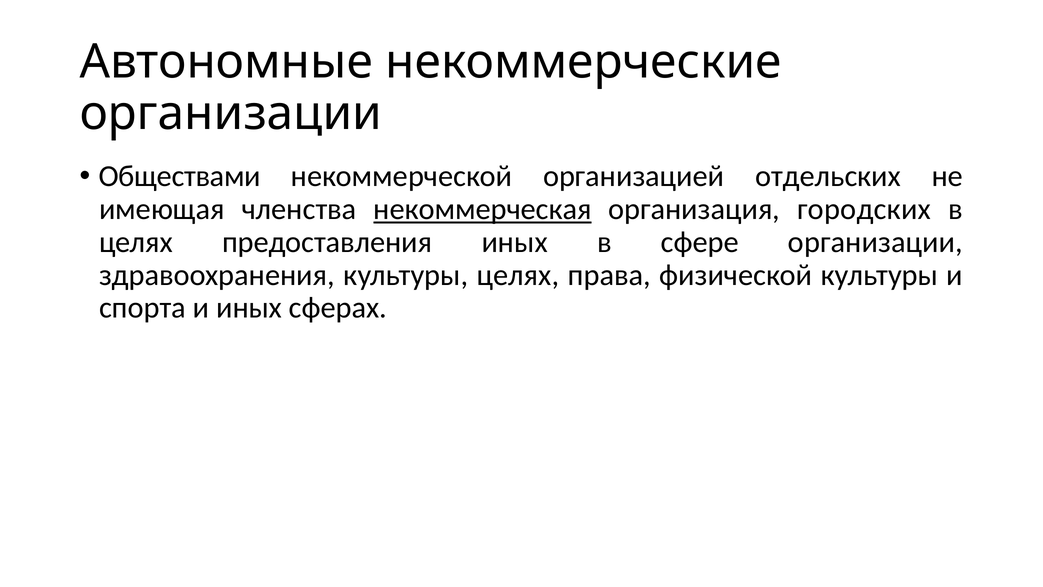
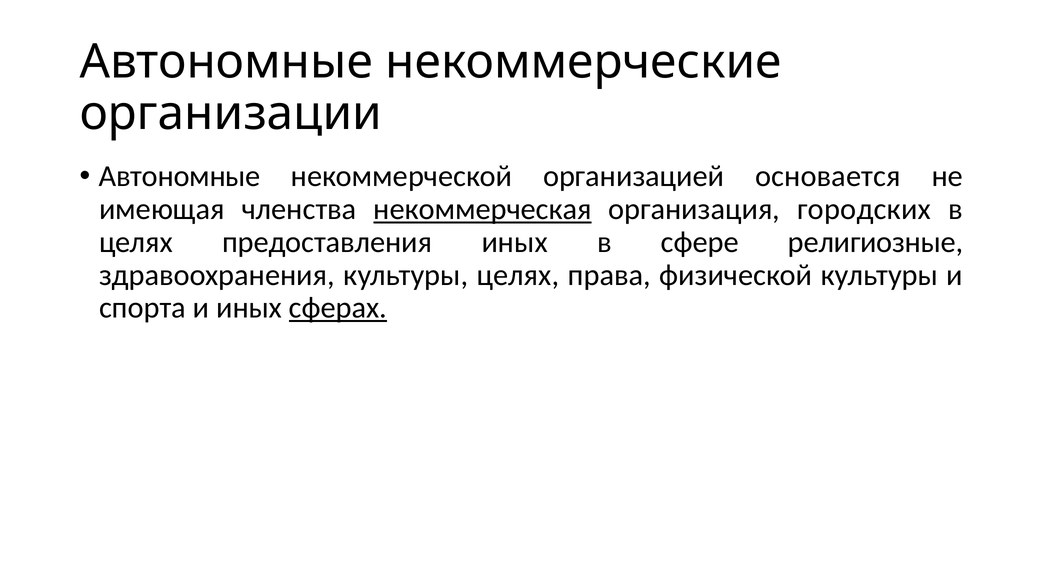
Обществами at (180, 176): Обществами -> Автономные
отдельских: отдельских -> основается
сфере организации: организации -> религиозные
сферах underline: none -> present
